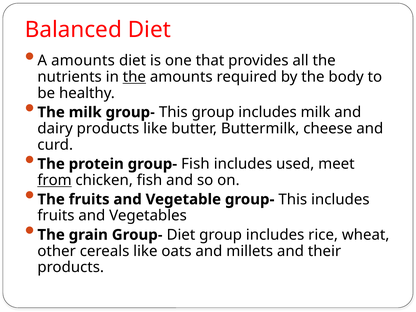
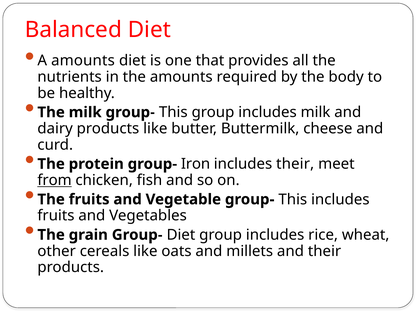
the at (134, 77) underline: present -> none
group- Fish: Fish -> Iron
includes used: used -> their
